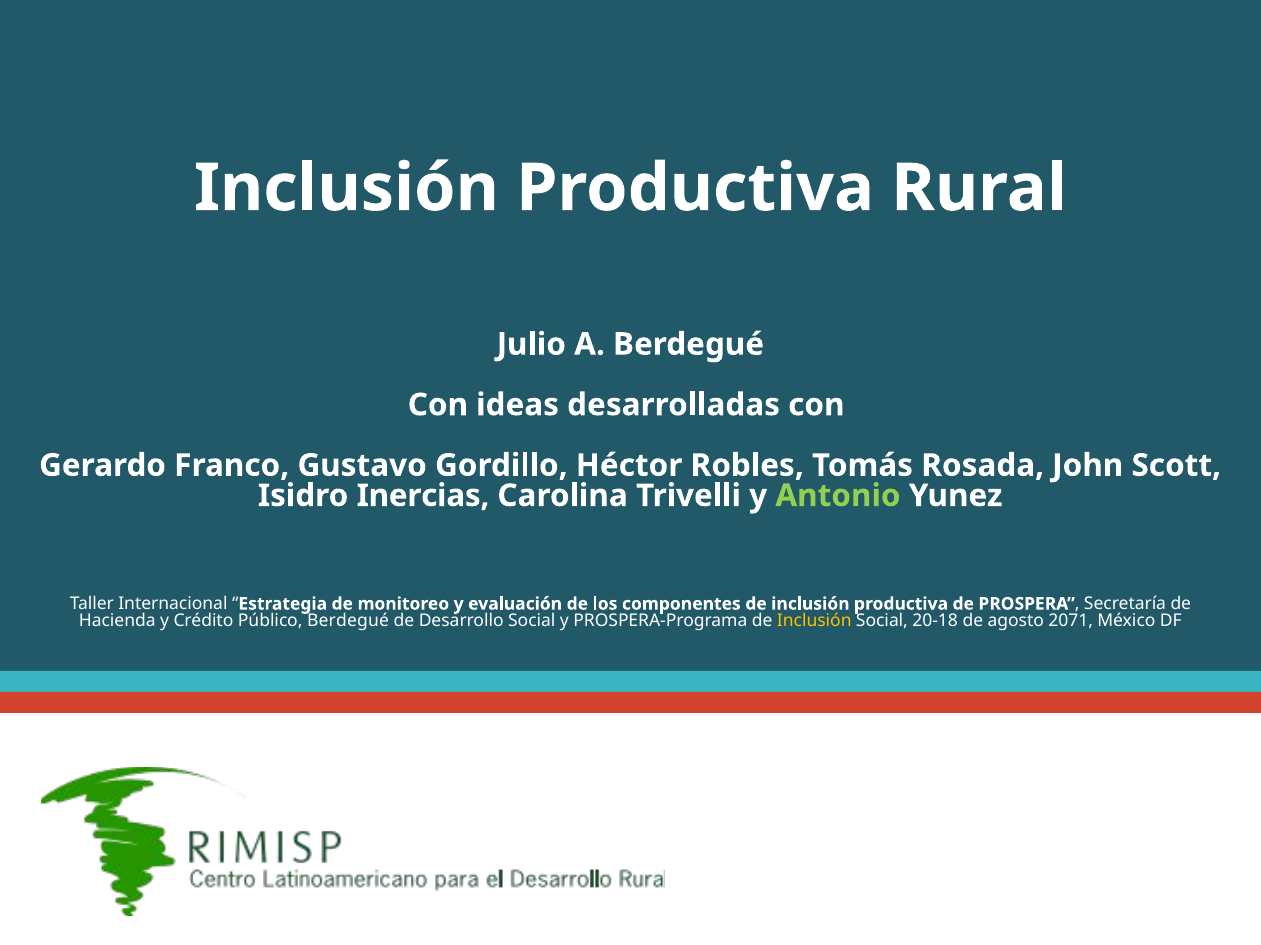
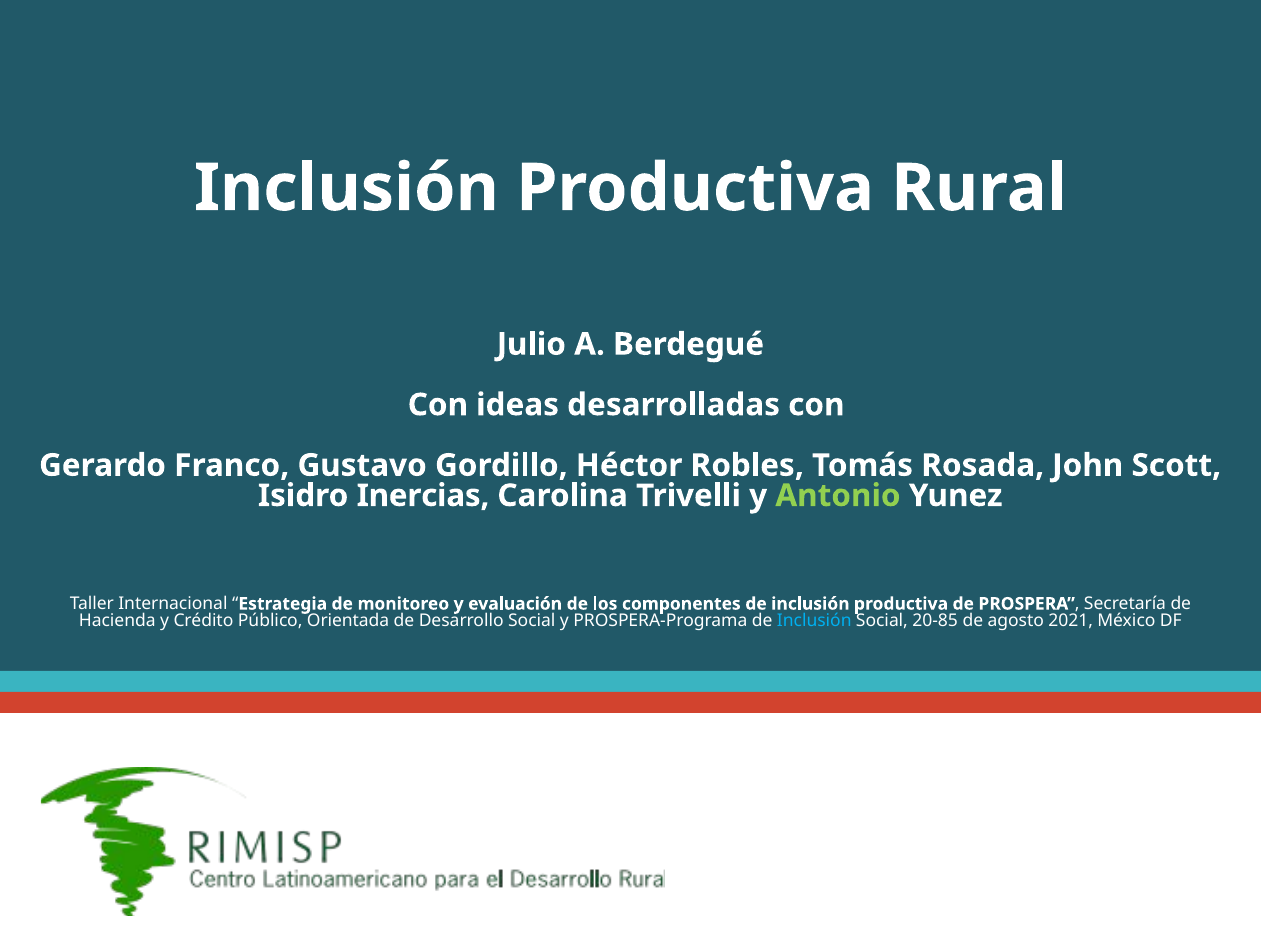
Público Berdegué: Berdegué -> Orientada
Inclusión at (814, 621) colour: yellow -> light blue
20-18: 20-18 -> 20-85
2071: 2071 -> 2021
